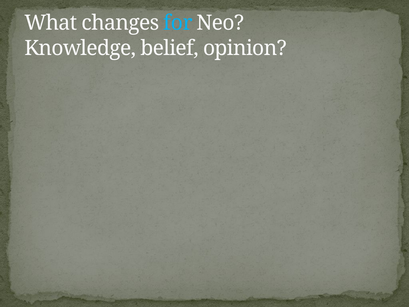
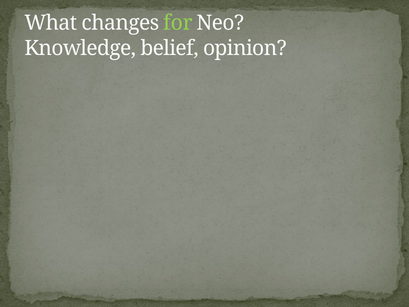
for colour: light blue -> light green
